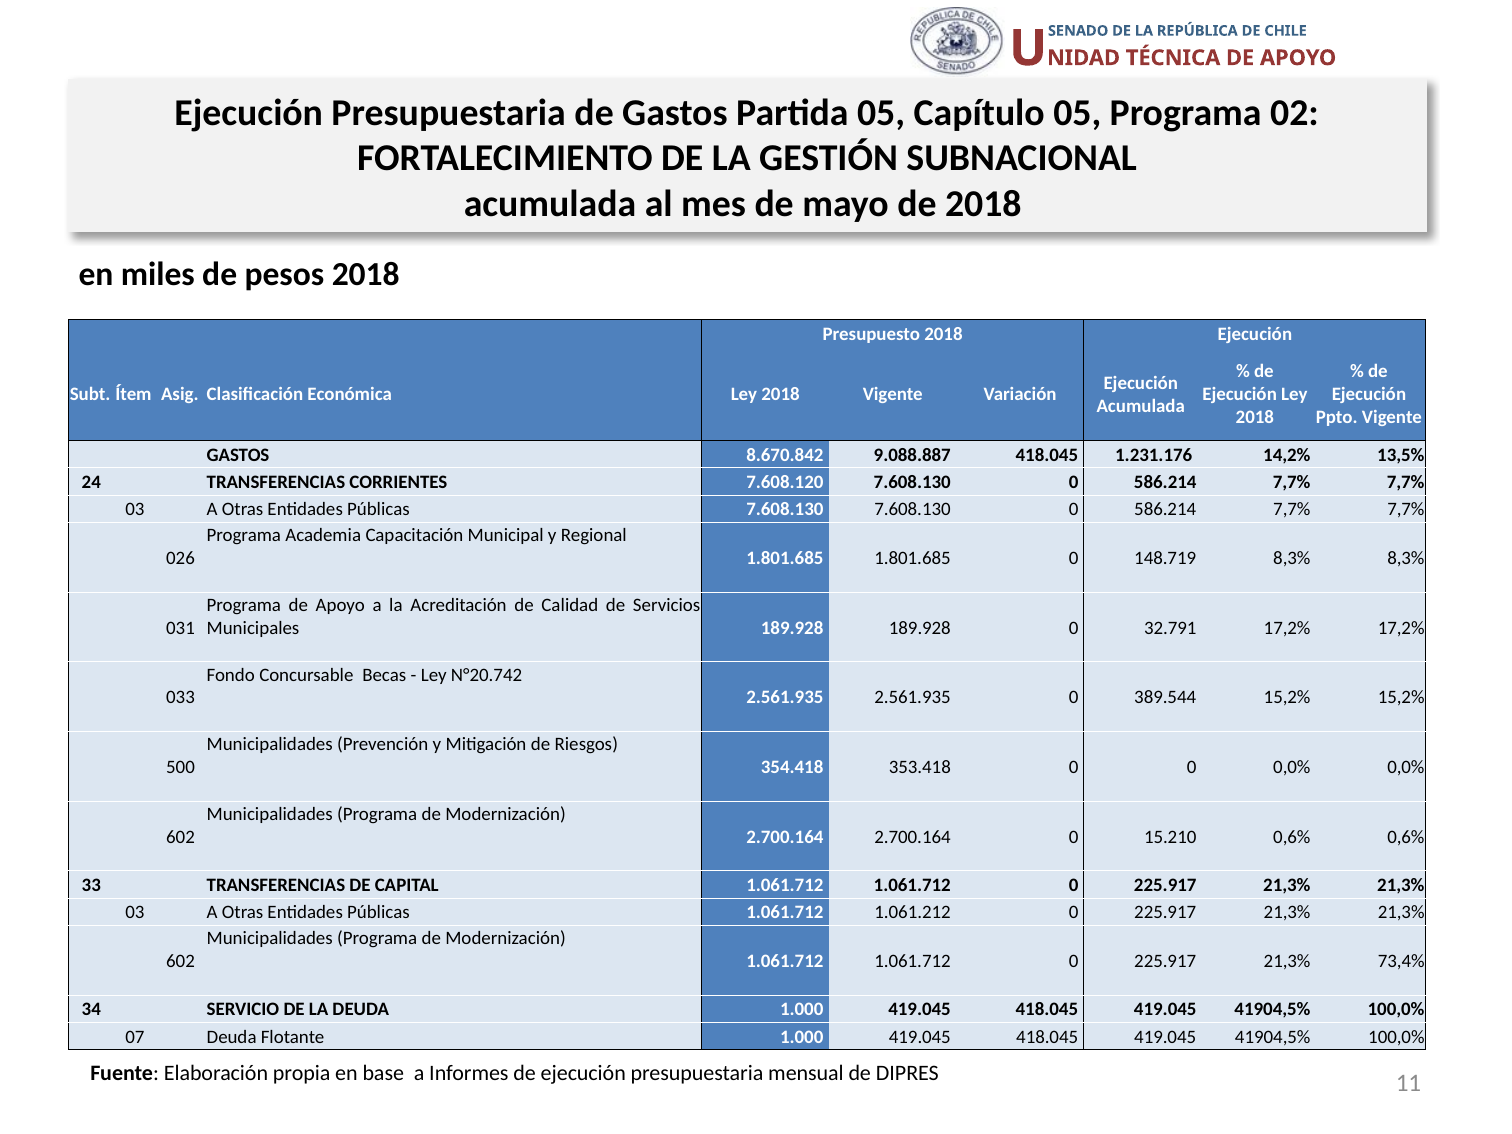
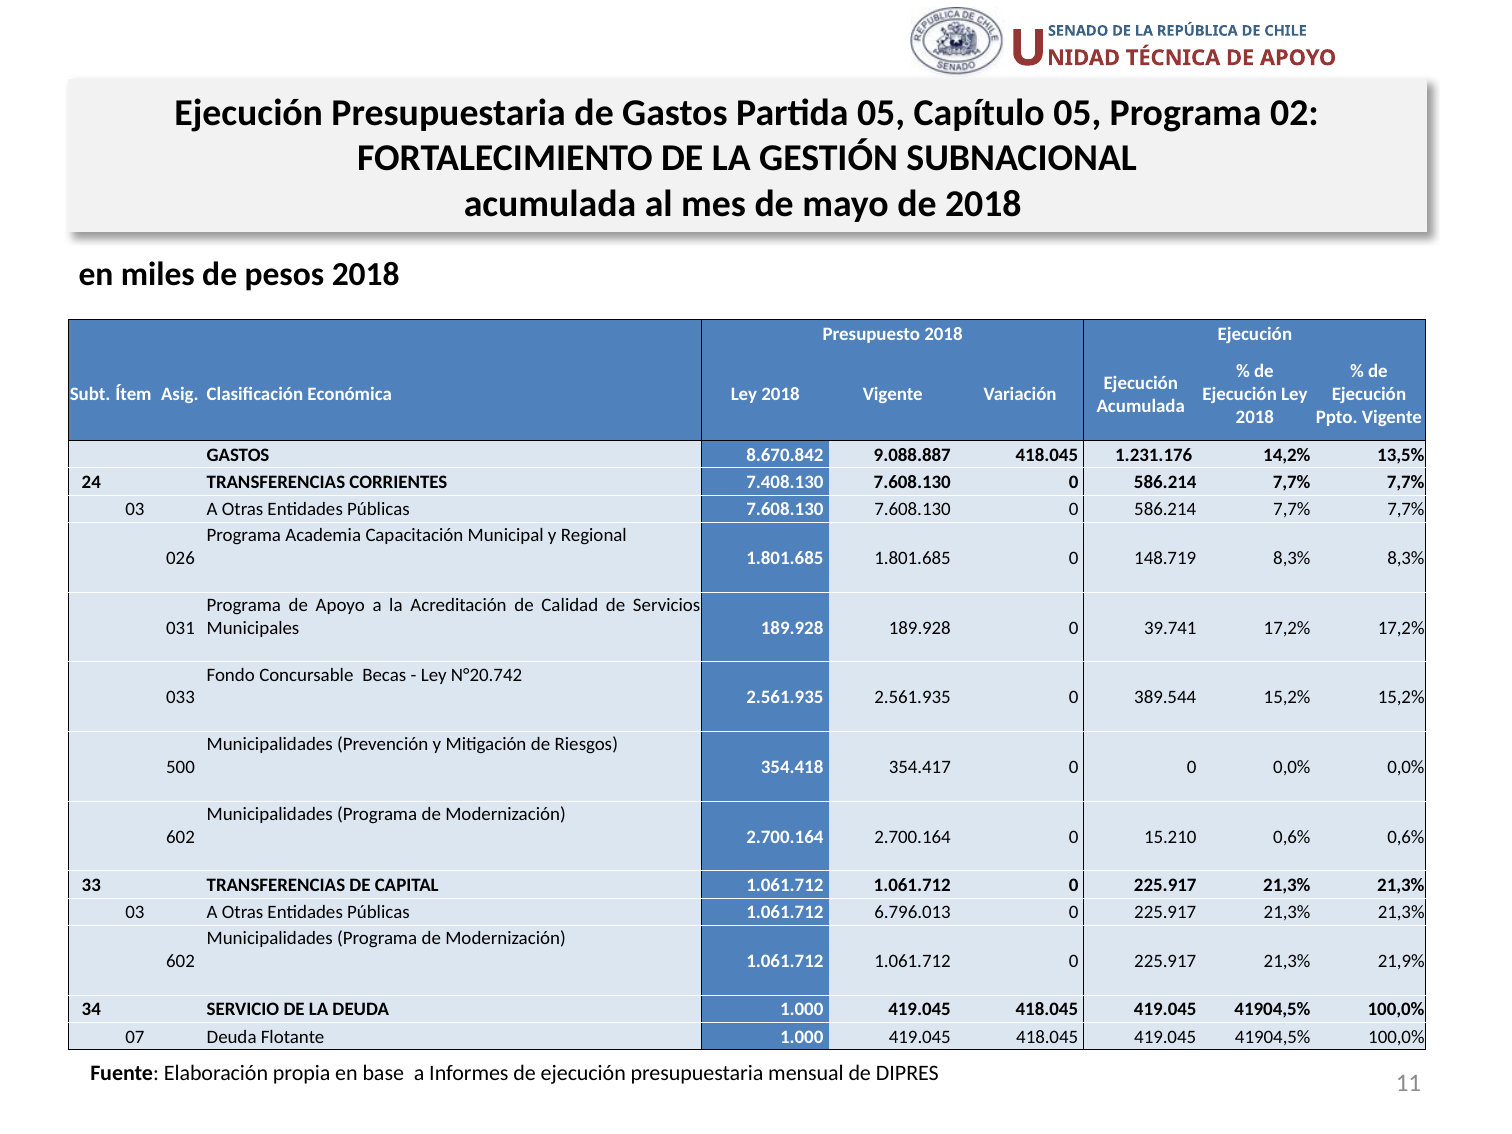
7.608.120: 7.608.120 -> 7.408.130
32.791: 32.791 -> 39.741
353.418: 353.418 -> 354.417
1.061.212: 1.061.212 -> 6.796.013
73,4%: 73,4% -> 21,9%
